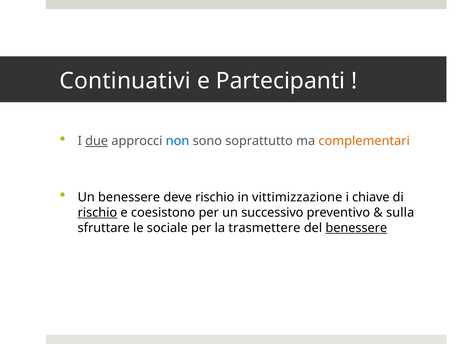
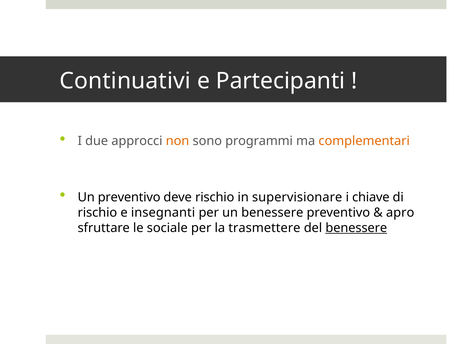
due underline: present -> none
non colour: blue -> orange
soprattutto: soprattutto -> programmi
Un benessere: benessere -> preventivo
vittimizzazione: vittimizzazione -> supervisionare
rischio at (97, 212) underline: present -> none
coesistono: coesistono -> insegnanti
un successivo: successivo -> benessere
sulla: sulla -> apro
